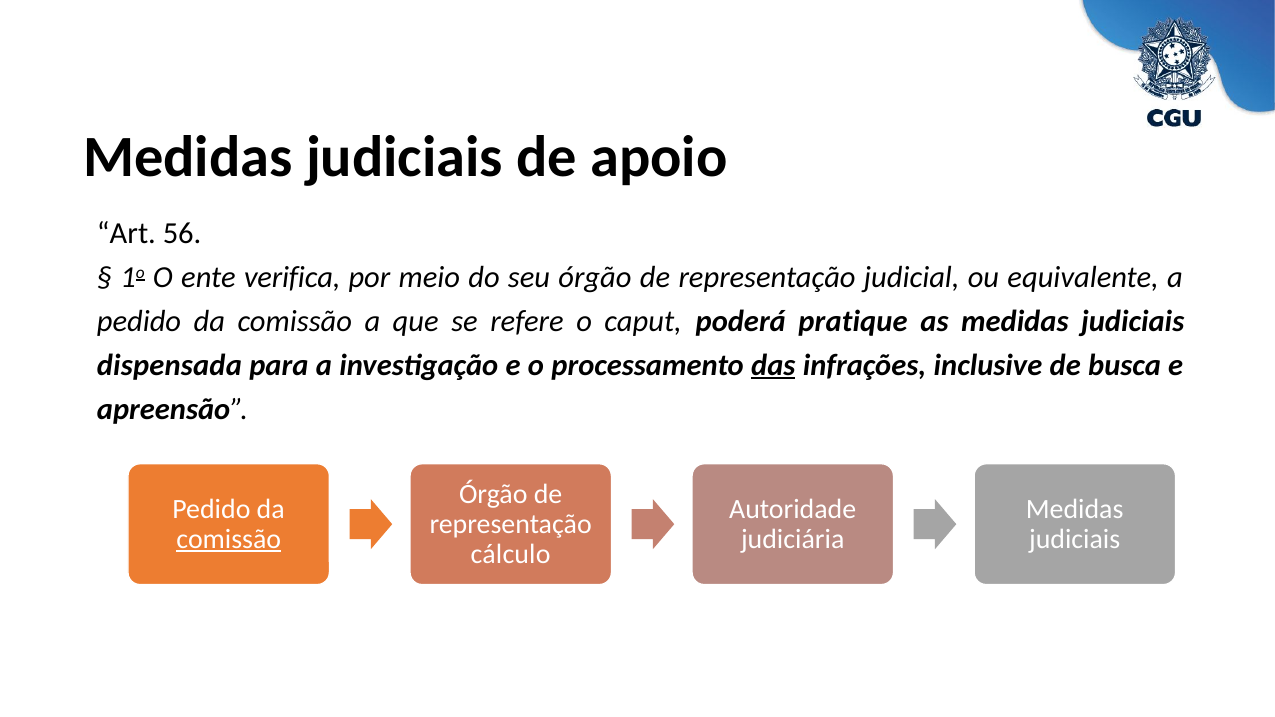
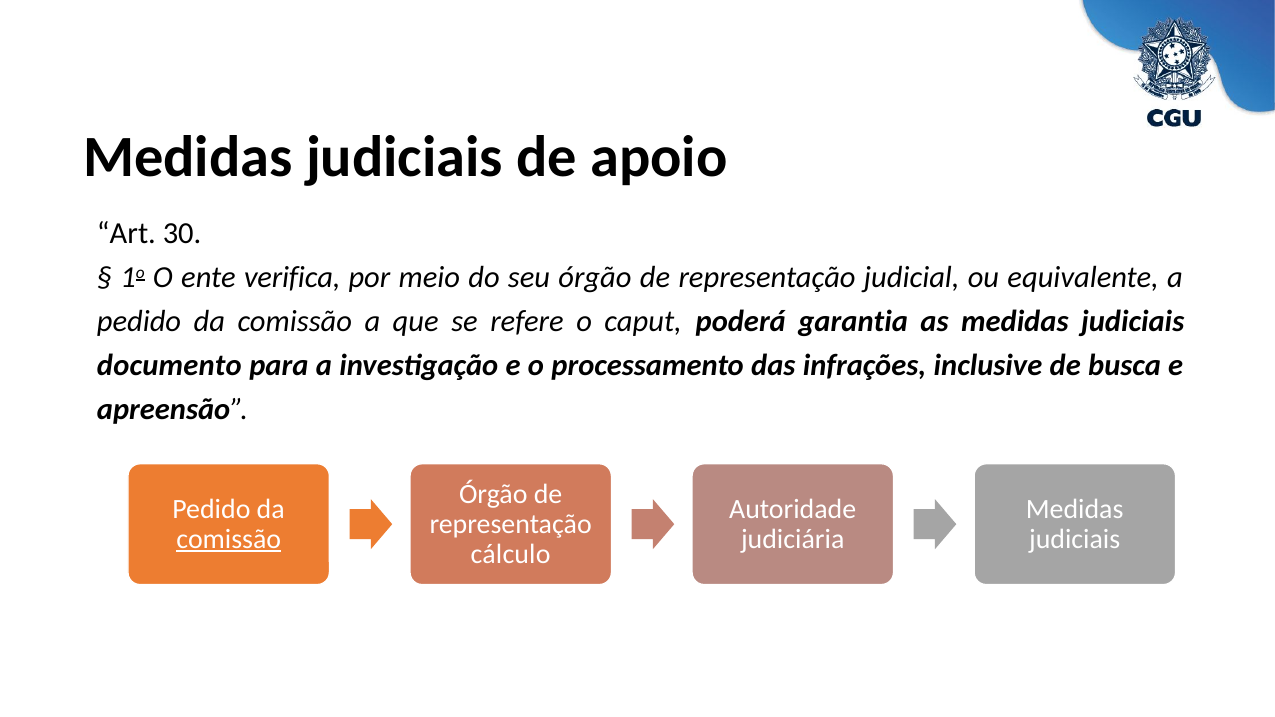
56: 56 -> 30
pratique: pratique -> garantia
dispensada: dispensada -> documento
das underline: present -> none
